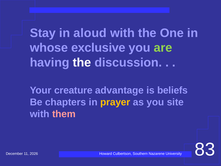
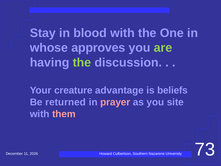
aloud: aloud -> blood
exclusive: exclusive -> approves
the at (82, 62) colour: white -> light green
chapters: chapters -> returned
prayer colour: yellow -> pink
83: 83 -> 73
